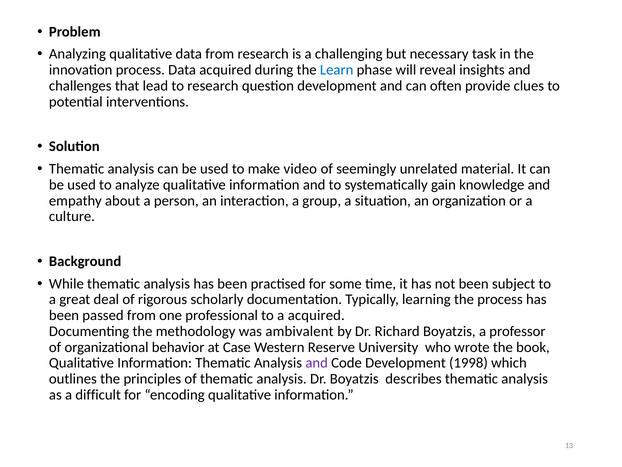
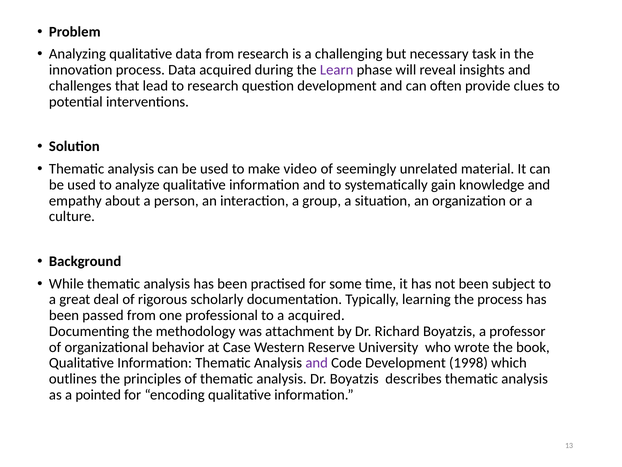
Learn colour: blue -> purple
ambivalent: ambivalent -> attachment
difficult: difficult -> pointed
